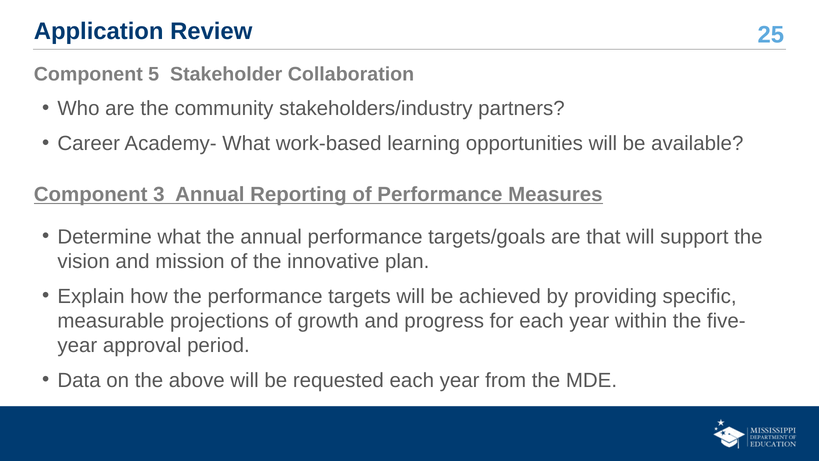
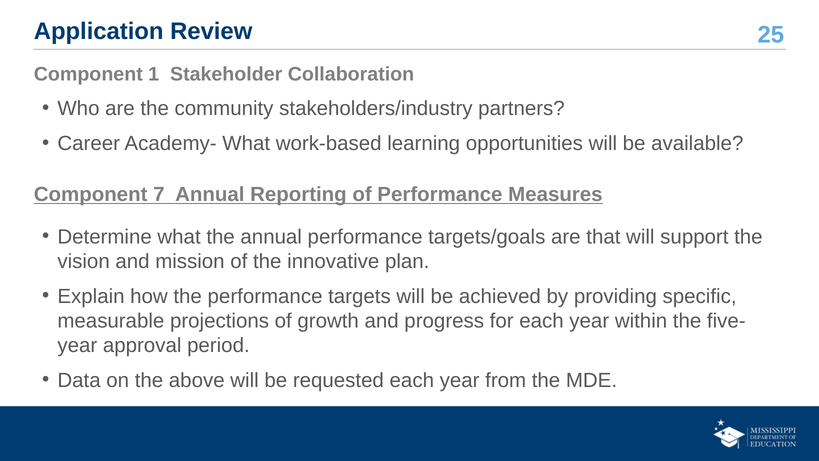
5: 5 -> 1
3: 3 -> 7
